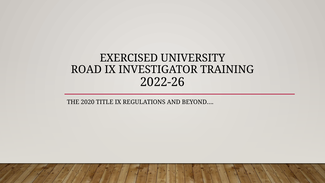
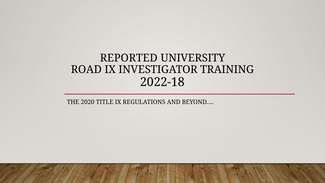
EXERCISED: EXERCISED -> REPORTED
2022-26: 2022-26 -> 2022-18
